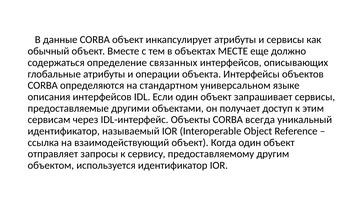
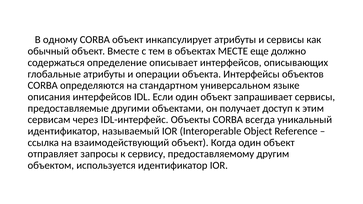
данные: данные -> одному
связанных: связанных -> описывает
